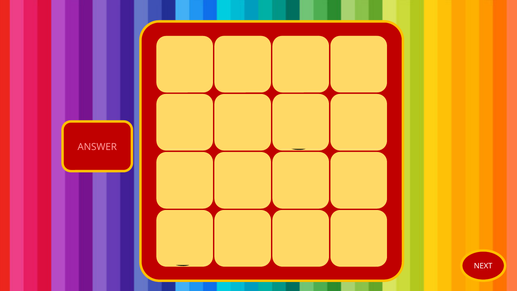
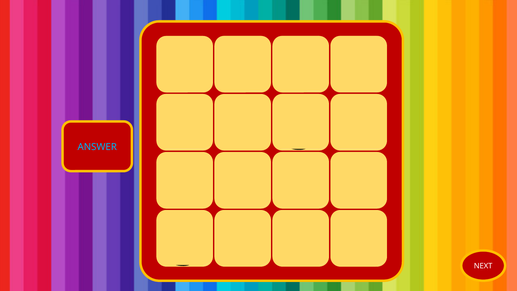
ANSWER colour: pink -> light blue
